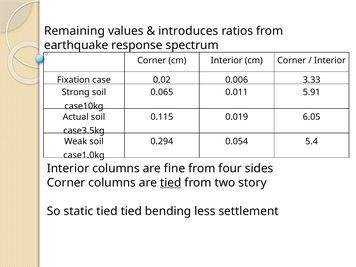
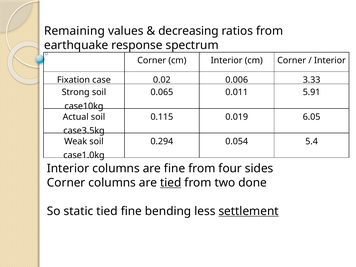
introduces: introduces -> decreasing
story: story -> done
tied tied: tied -> fine
settlement underline: none -> present
